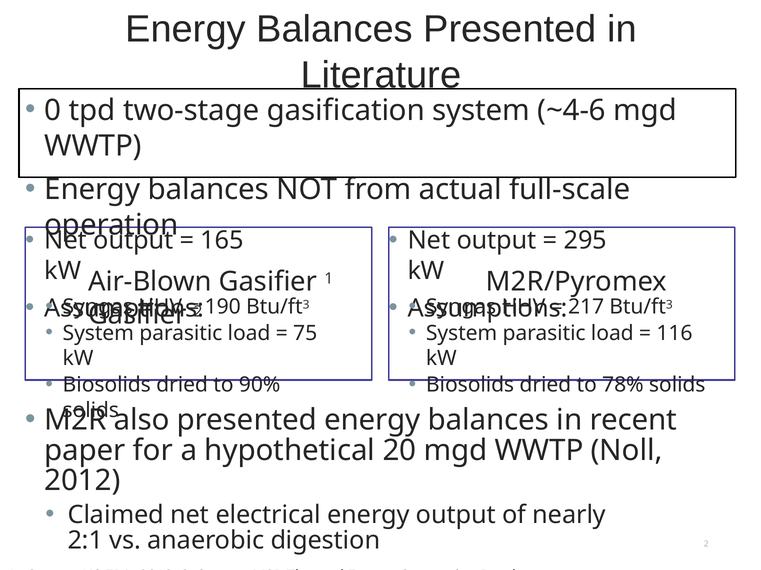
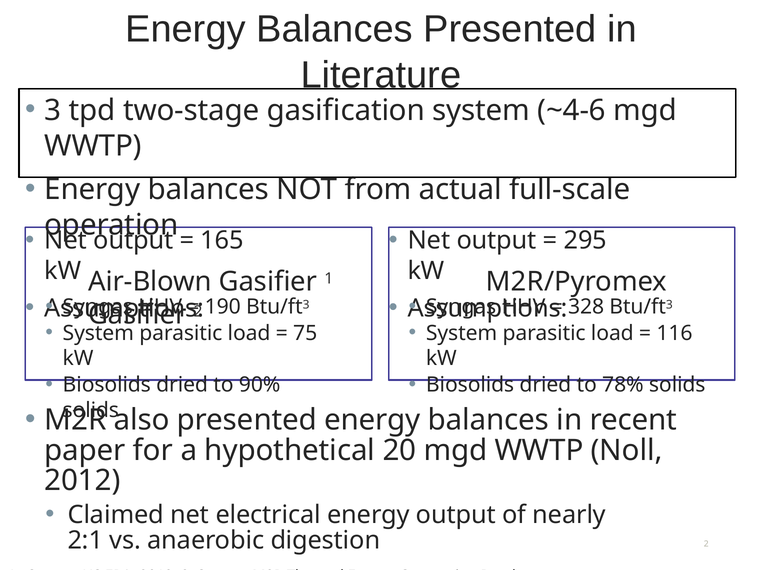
0: 0 -> 3
217: 217 -> 328
